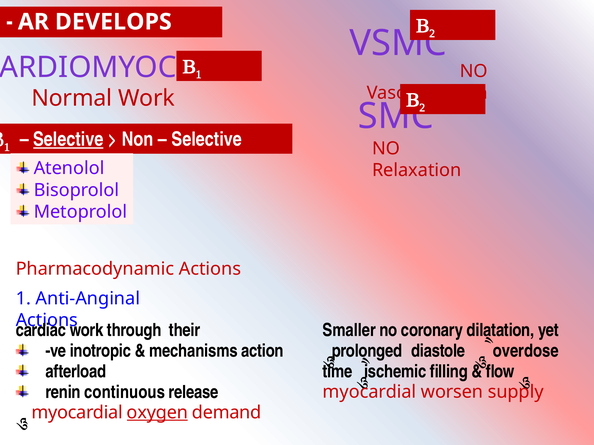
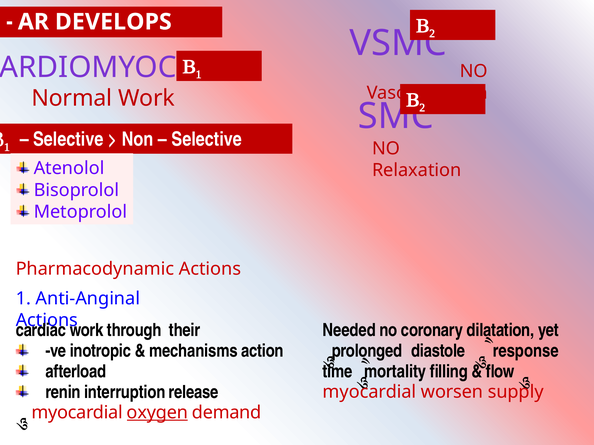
Selective at (68, 140) underline: present -> none
Smaller: Smaller -> Needed
overdose: overdose -> response
ischemic: ischemic -> mortality
continuous: continuous -> interruption
